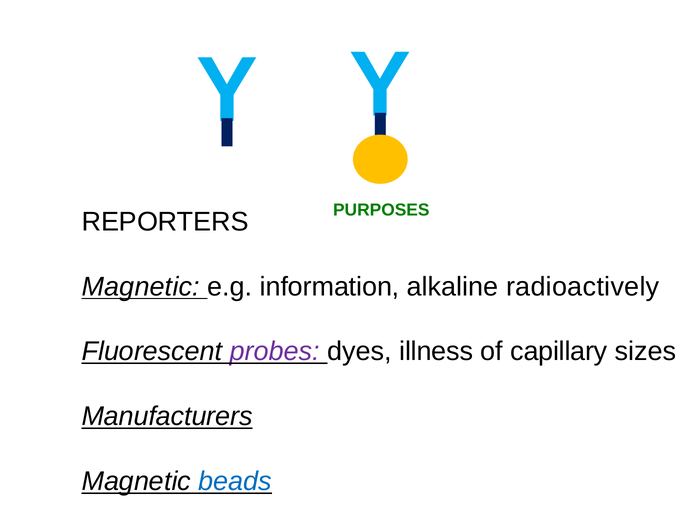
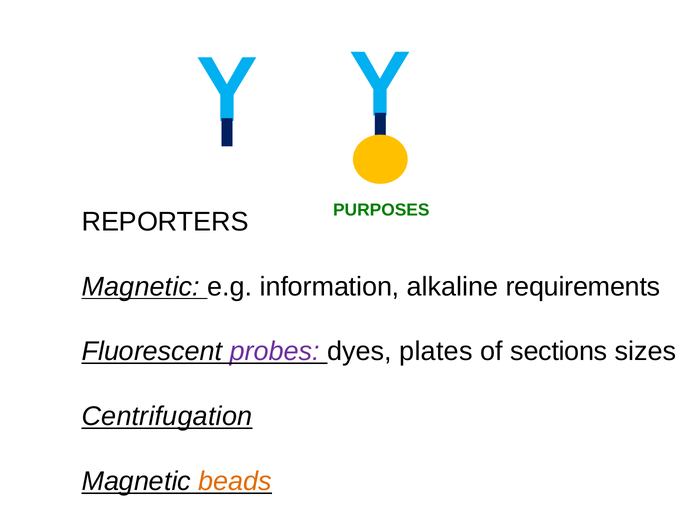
radioactively: radioactively -> requirements
illness: illness -> plates
capillary: capillary -> sections
Manufacturers: Manufacturers -> Centrifugation
beads colour: blue -> orange
